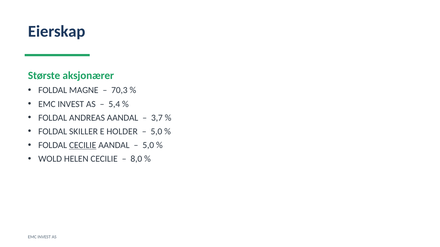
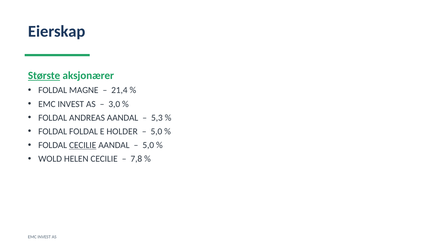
Største underline: none -> present
70,3: 70,3 -> 21,4
5,4: 5,4 -> 3,0
3,7: 3,7 -> 5,3
FOLDAL SKILLER: SKILLER -> FOLDAL
8,0: 8,0 -> 7,8
